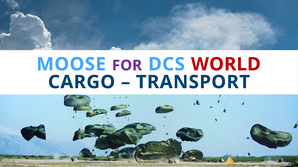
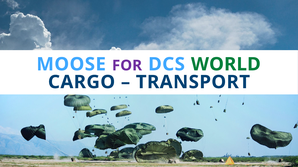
WORLD colour: red -> green
